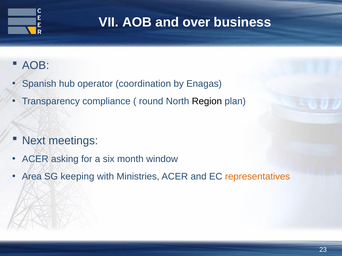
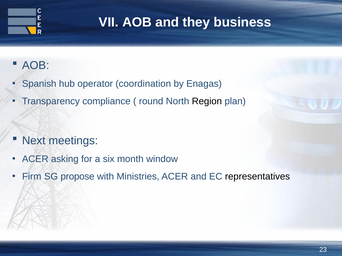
over: over -> they
Area: Area -> Firm
keeping: keeping -> propose
representatives colour: orange -> black
